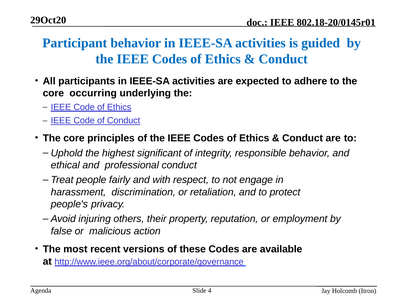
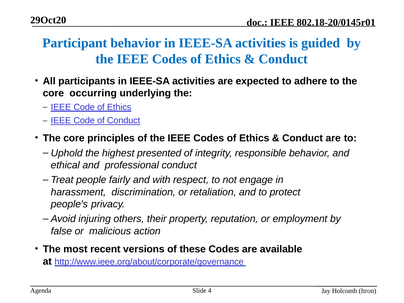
significant: significant -> presented
